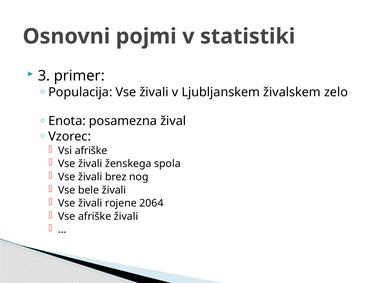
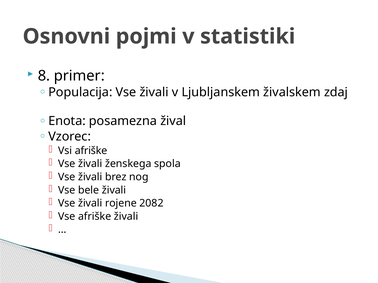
3: 3 -> 8
zelo: zelo -> zdaj
2064: 2064 -> 2082
